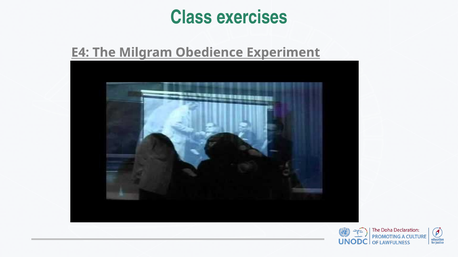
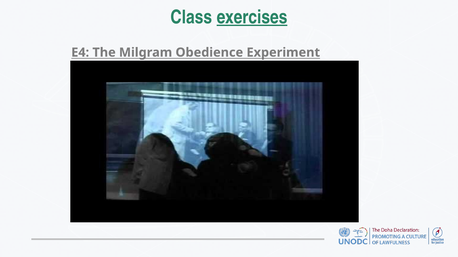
exercises underline: none -> present
